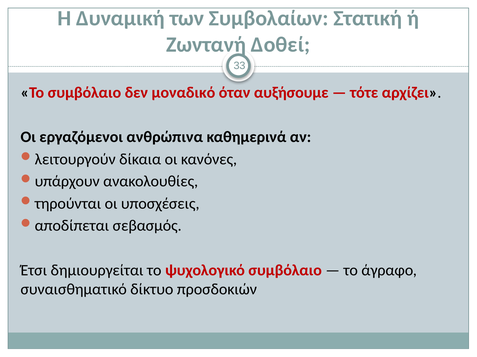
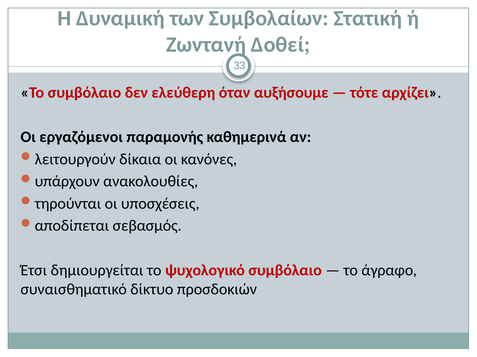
μοναδικό: μοναδικό -> ελεύθερη
ανθρώπινα: ανθρώπινα -> παραμονής
